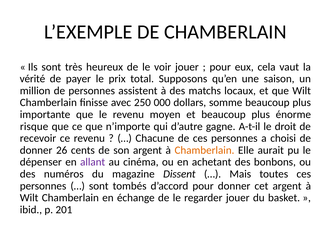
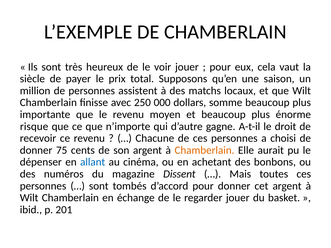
vérité: vérité -> siècle
26: 26 -> 75
allant colour: purple -> blue
